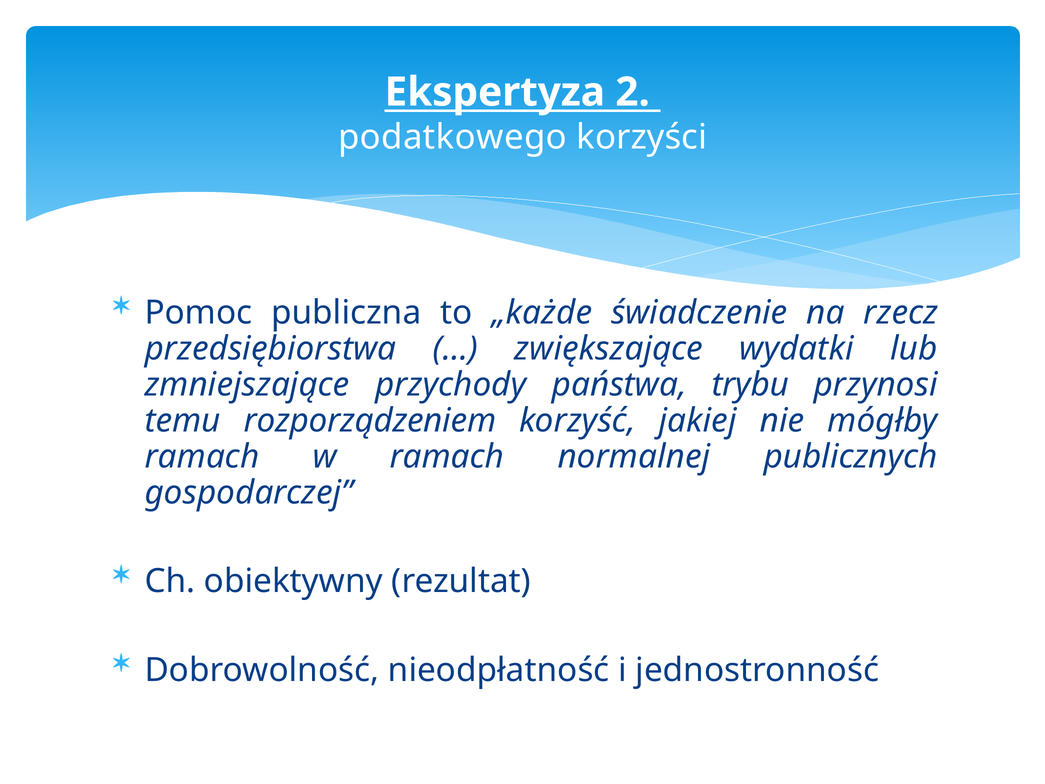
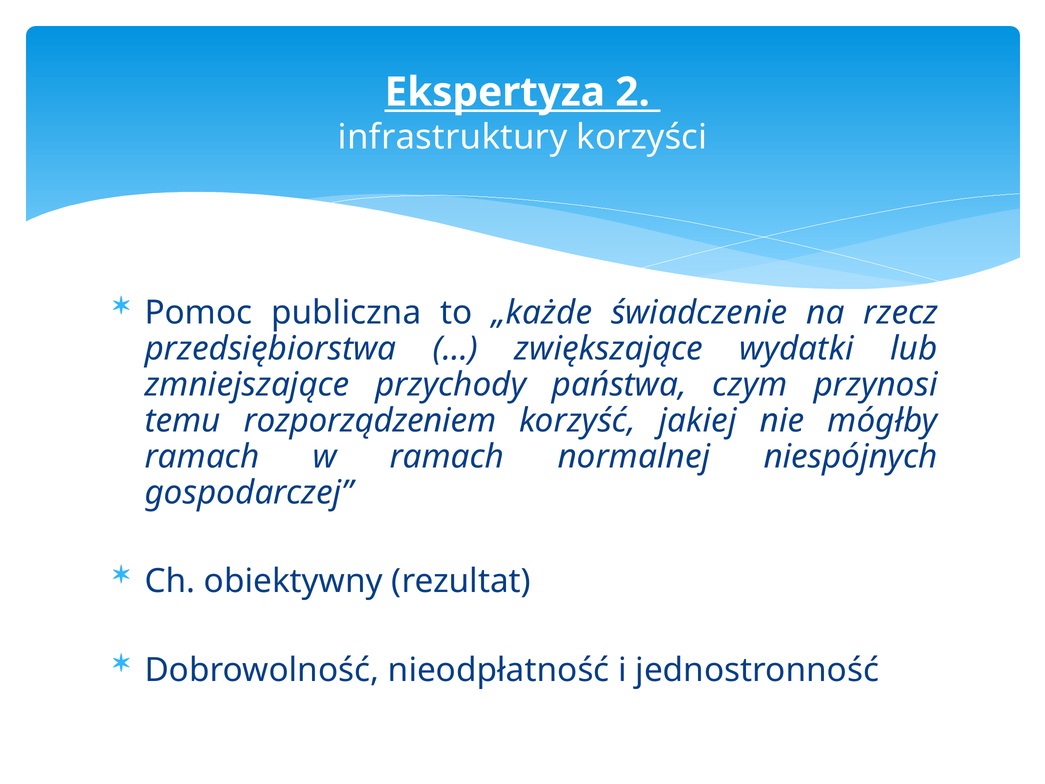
podatkowego: podatkowego -> infrastruktury
trybu: trybu -> czym
publicznych: publicznych -> niespójnych
